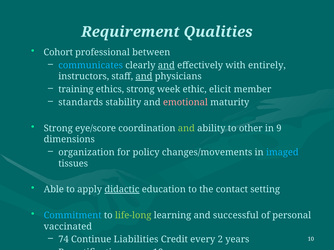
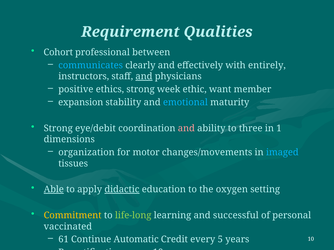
and at (166, 65) underline: present -> none
training: training -> positive
elicit: elicit -> want
standards: standards -> expansion
emotional colour: pink -> light blue
eye/score: eye/score -> eye/debit
and at (186, 129) colour: light green -> pink
other: other -> three
9: 9 -> 1
policy: policy -> motor
Able underline: none -> present
contact: contact -> oxygen
Commitment colour: light blue -> yellow
74: 74 -> 61
Liabilities: Liabilities -> Automatic
2: 2 -> 5
